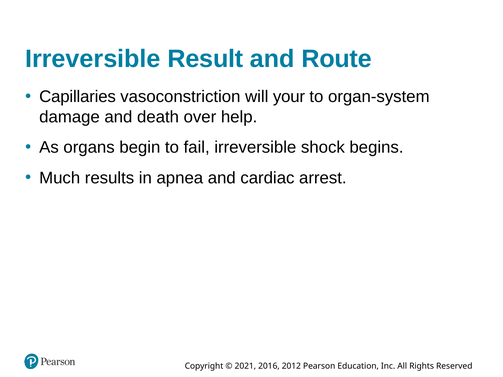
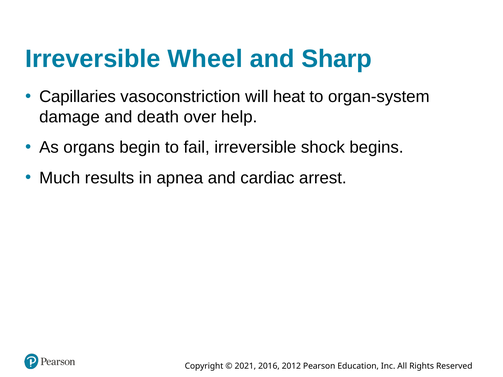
Result: Result -> Wheel
Route: Route -> Sharp
your: your -> heat
